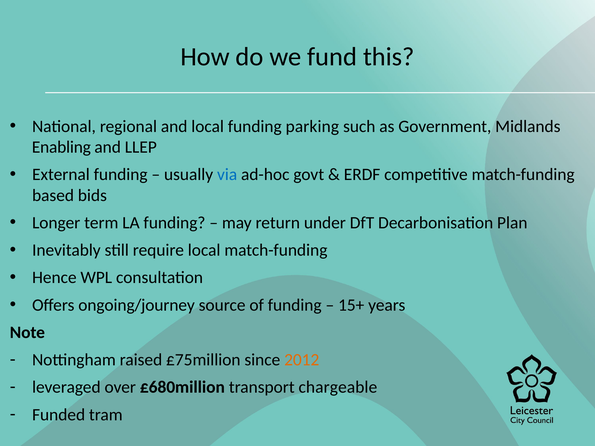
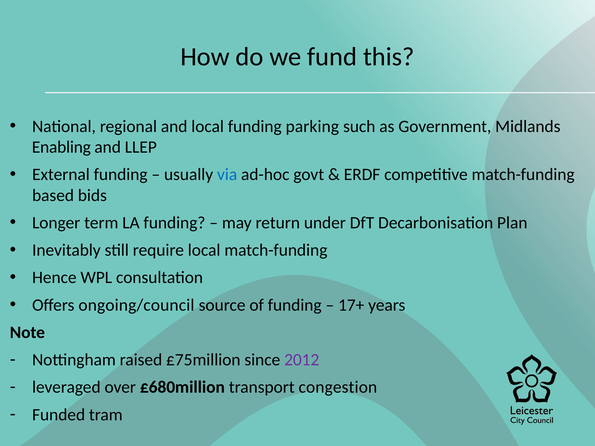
ongoing/journey: ongoing/journey -> ongoing/council
15+: 15+ -> 17+
2012 colour: orange -> purple
chargeable: chargeable -> congestion
